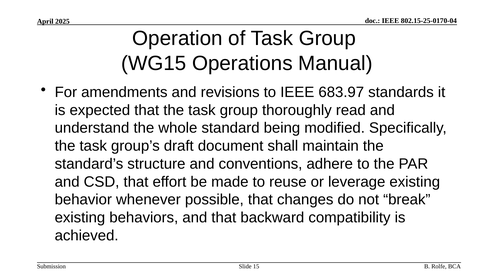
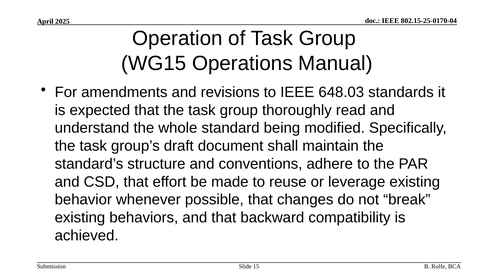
683.97: 683.97 -> 648.03
